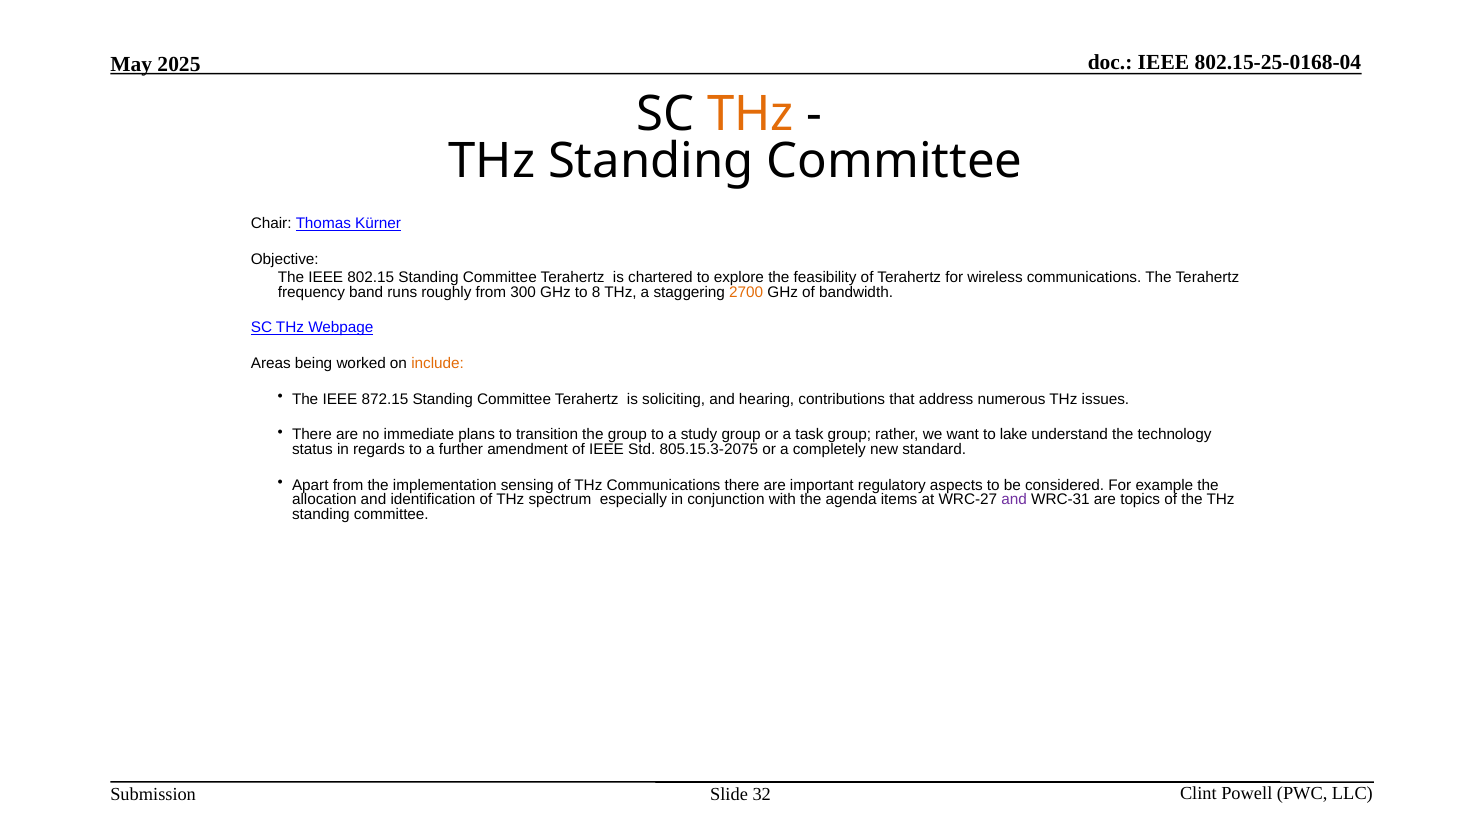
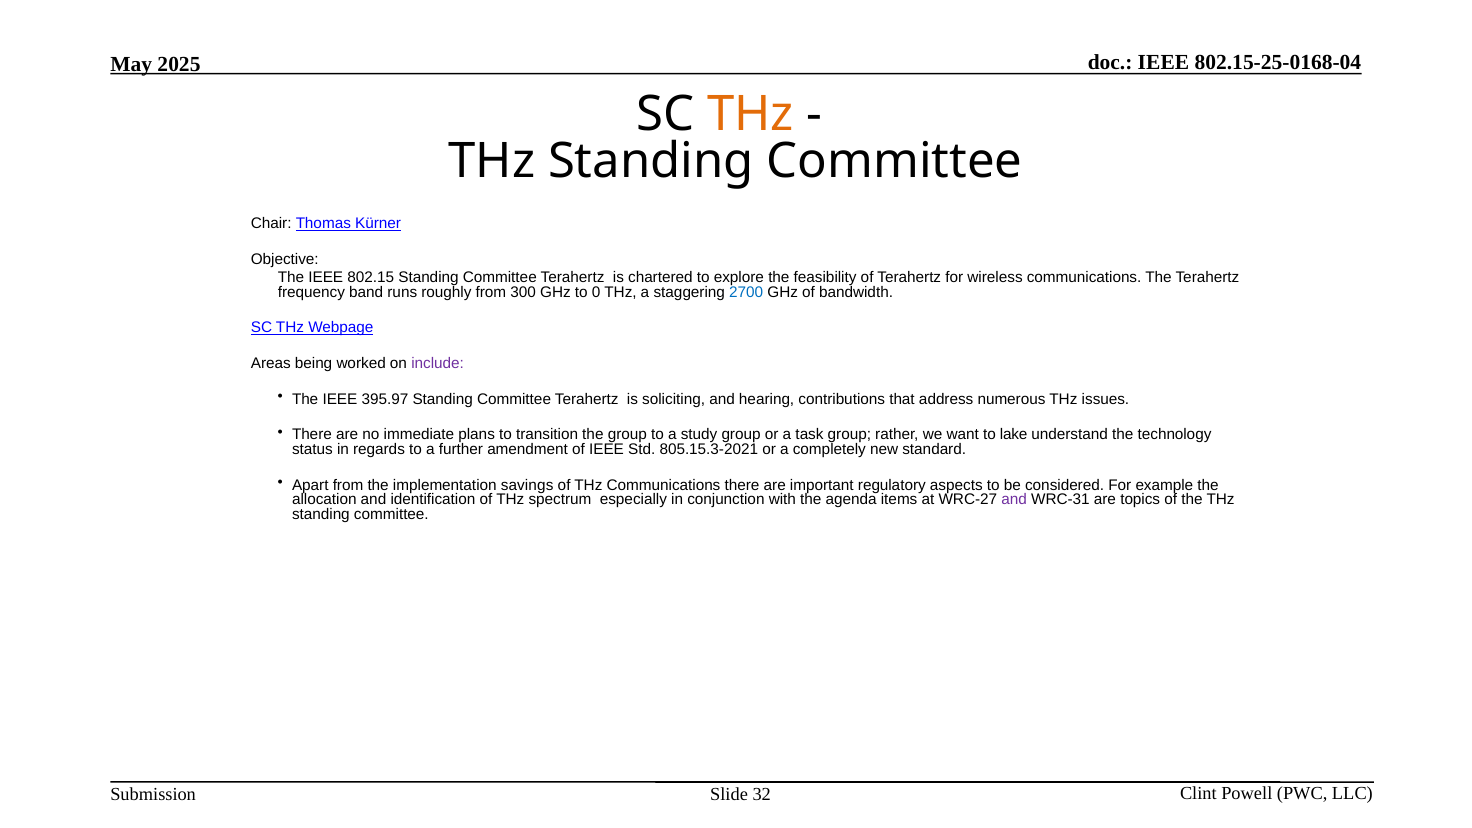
8: 8 -> 0
2700 colour: orange -> blue
include colour: orange -> purple
872.15: 872.15 -> 395.97
805.15.3-2075: 805.15.3-2075 -> 805.15.3-2021
sensing: sensing -> savings
